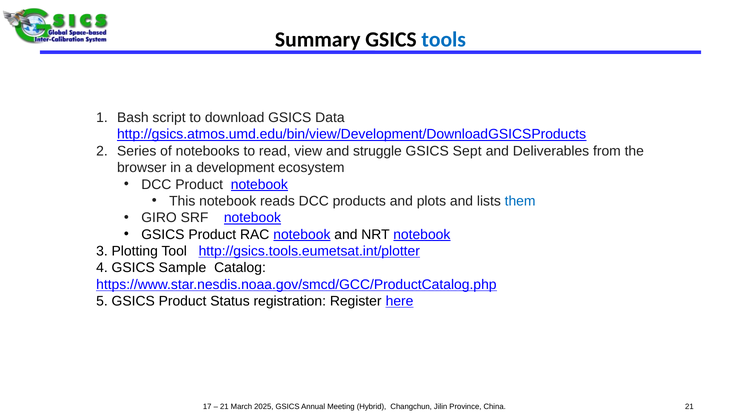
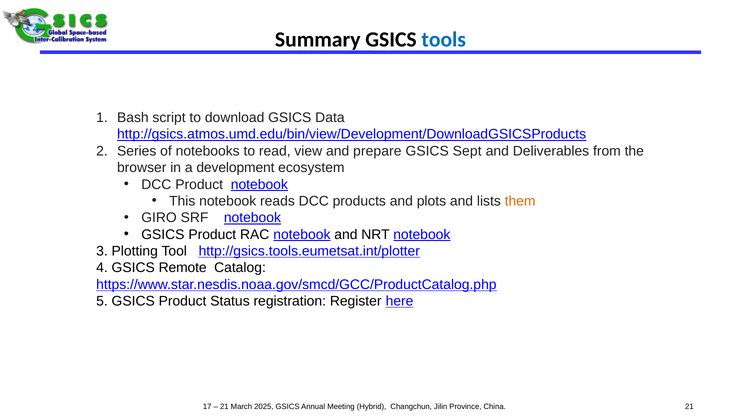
struggle: struggle -> prepare
them colour: blue -> orange
Sample: Sample -> Remote
